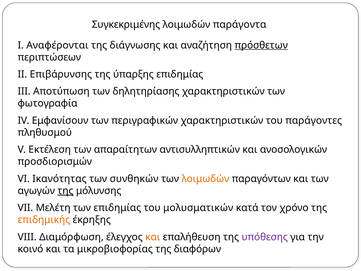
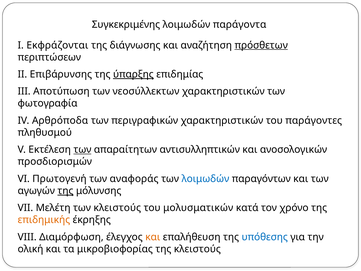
Αναφέρονται: Αναφέρονται -> Εκφράζονται
ύπαρξης underline: none -> present
δηλητηρίασης: δηλητηρίασης -> νεοσύλλεκτων
Εμφανίσουν: Εμφανίσουν -> Αρθρόποδα
των at (82, 149) underline: none -> present
Ικανότητας: Ικανότητας -> Πρωτογενή
συνθηκών: συνθηκών -> αναφοράς
λοιμωδών at (205, 179) colour: orange -> blue
των επιδημίας: επιδημίας -> κλειστούς
υπόθεσης colour: purple -> blue
κοινό: κοινό -> ολική
της διαφόρων: διαφόρων -> κλειστούς
